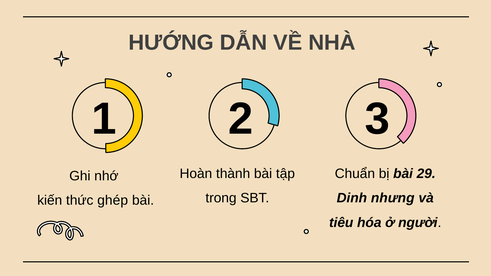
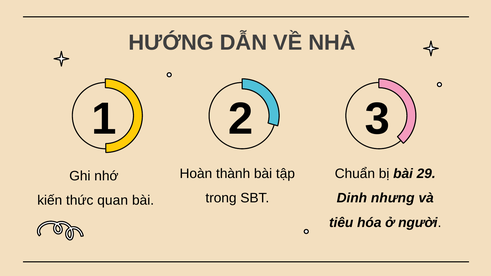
ghép: ghép -> quan
